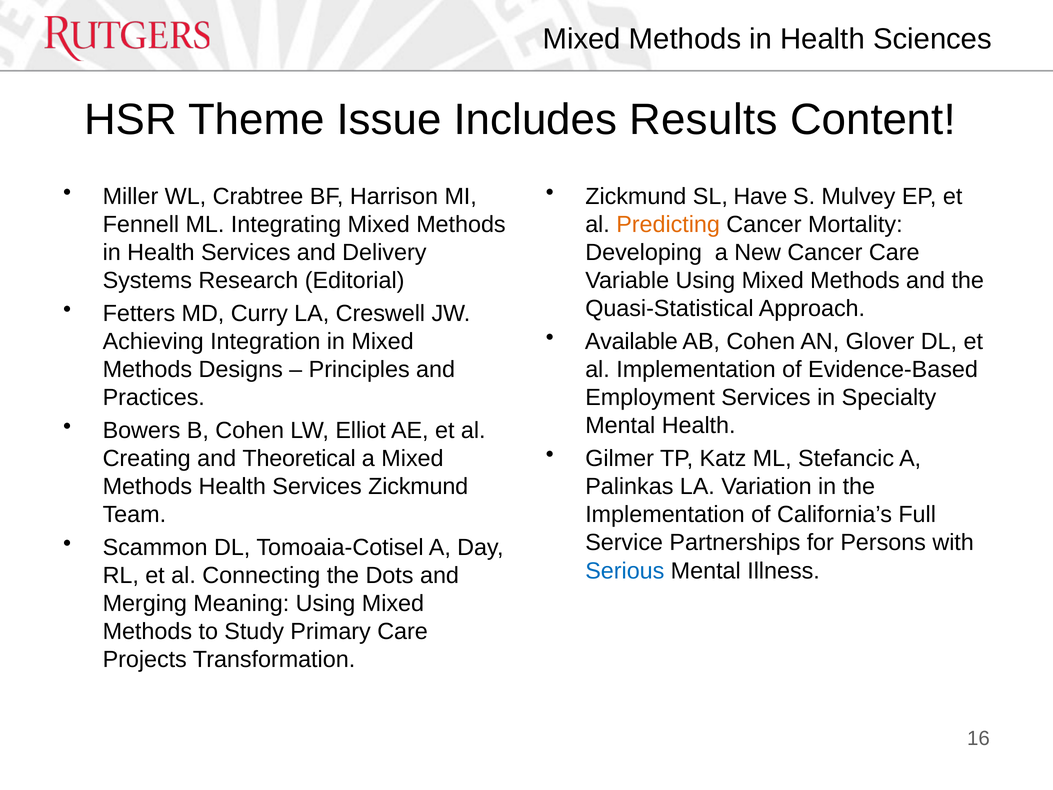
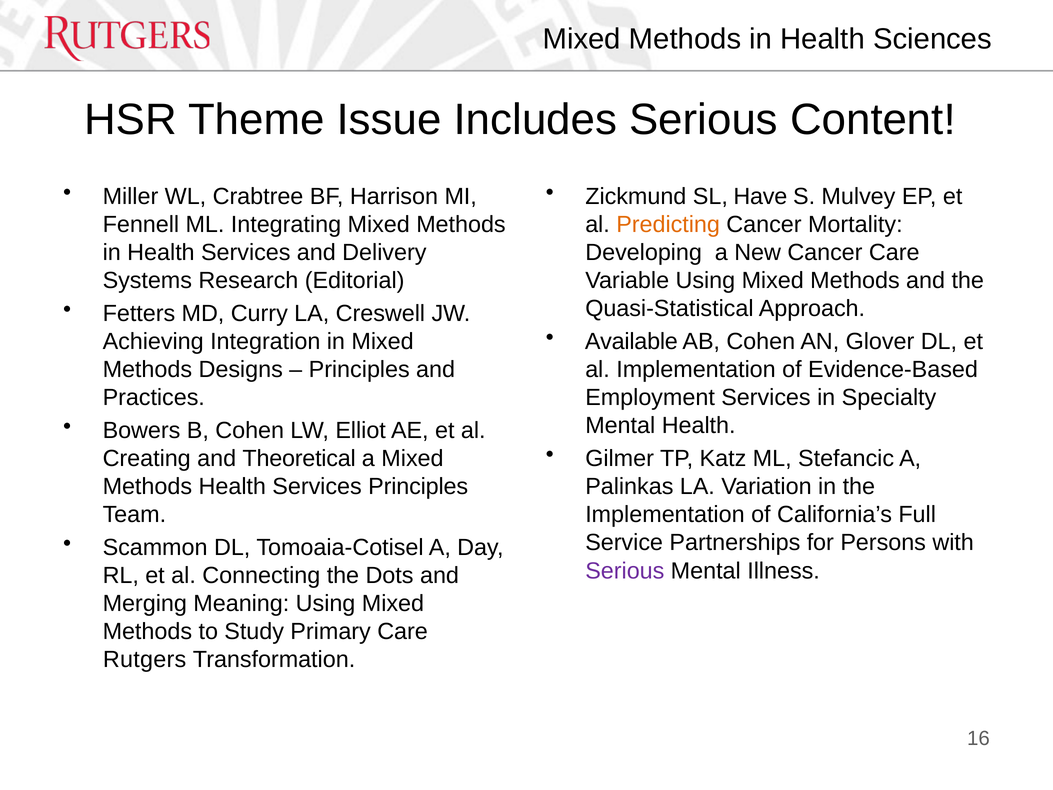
Includes Results: Results -> Serious
Services Zickmund: Zickmund -> Principles
Serious at (625, 571) colour: blue -> purple
Projects: Projects -> Rutgers
